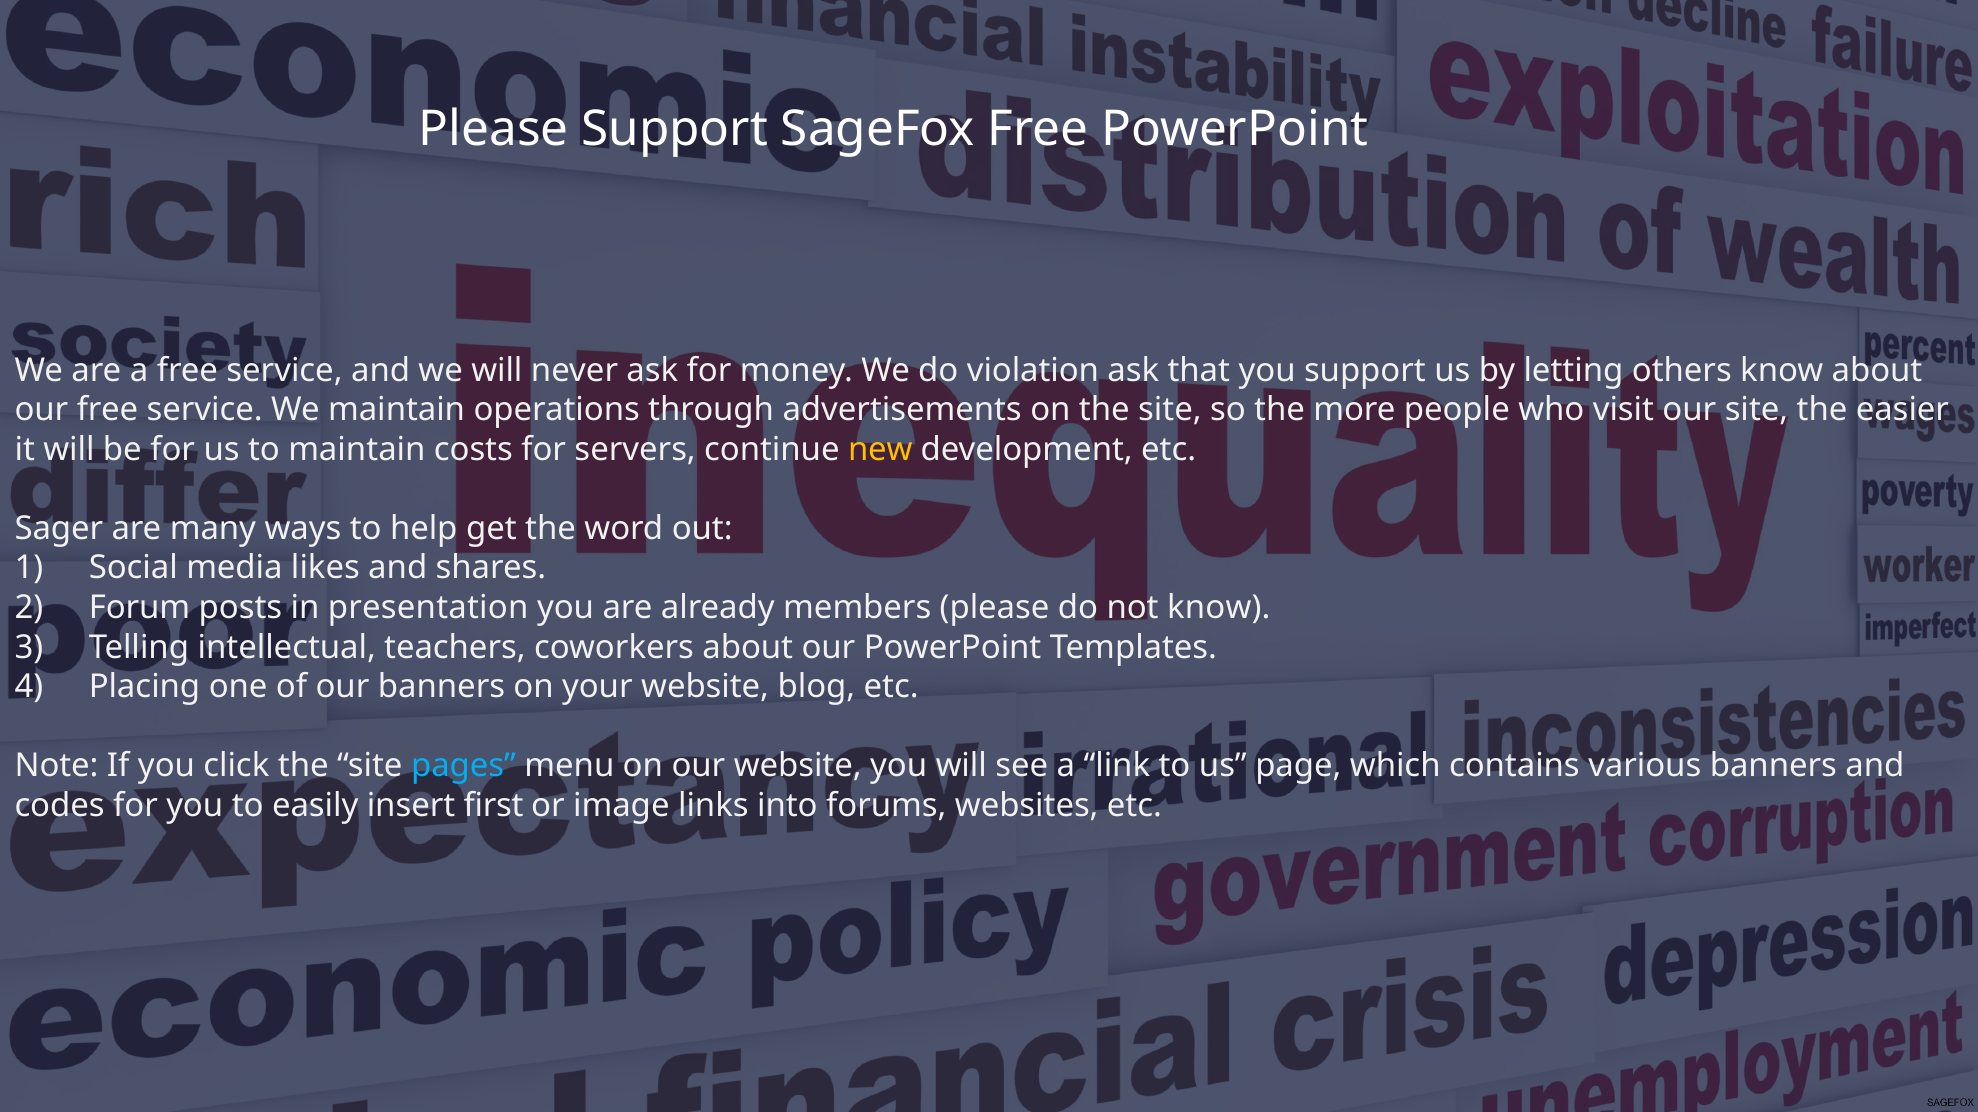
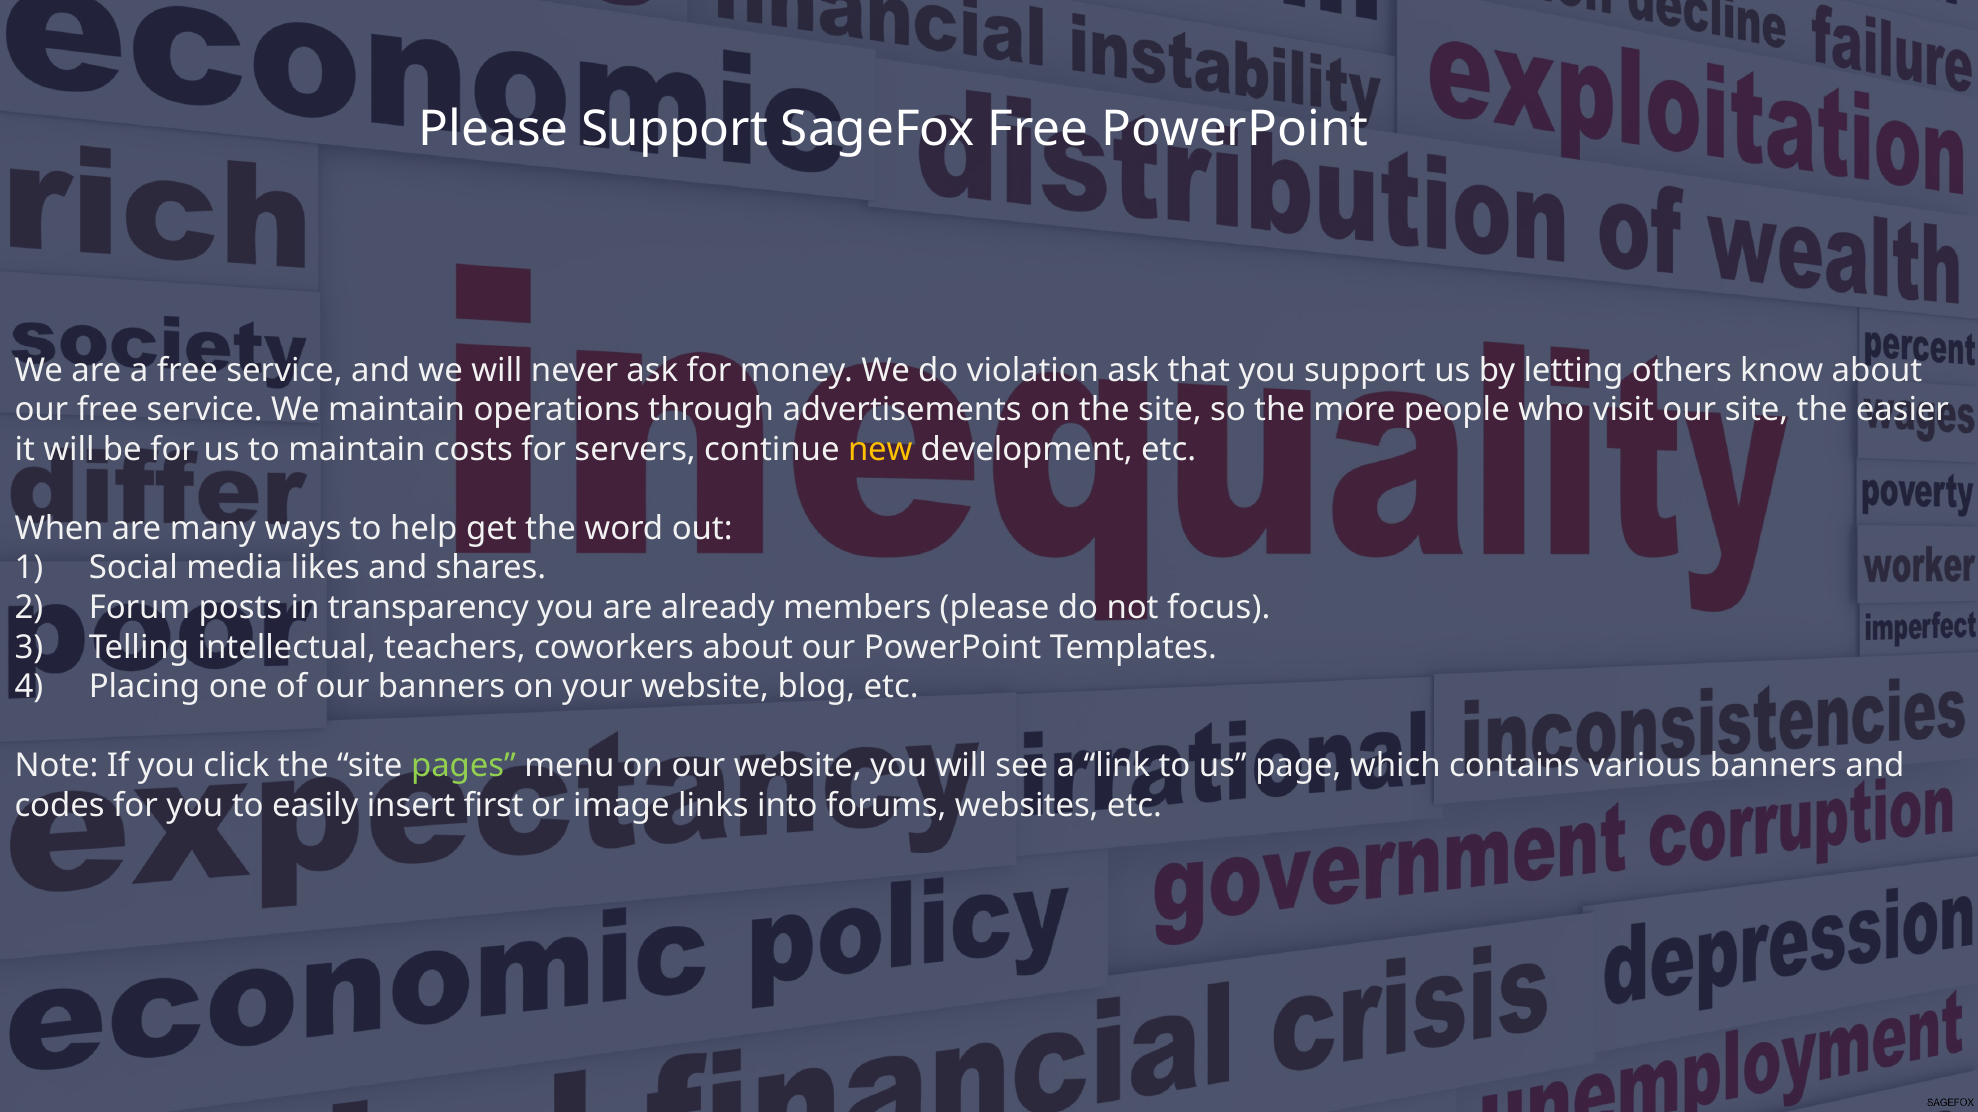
Sager: Sager -> When
presentation: presentation -> transparency
not know: know -> focus
pages colour: light blue -> light green
